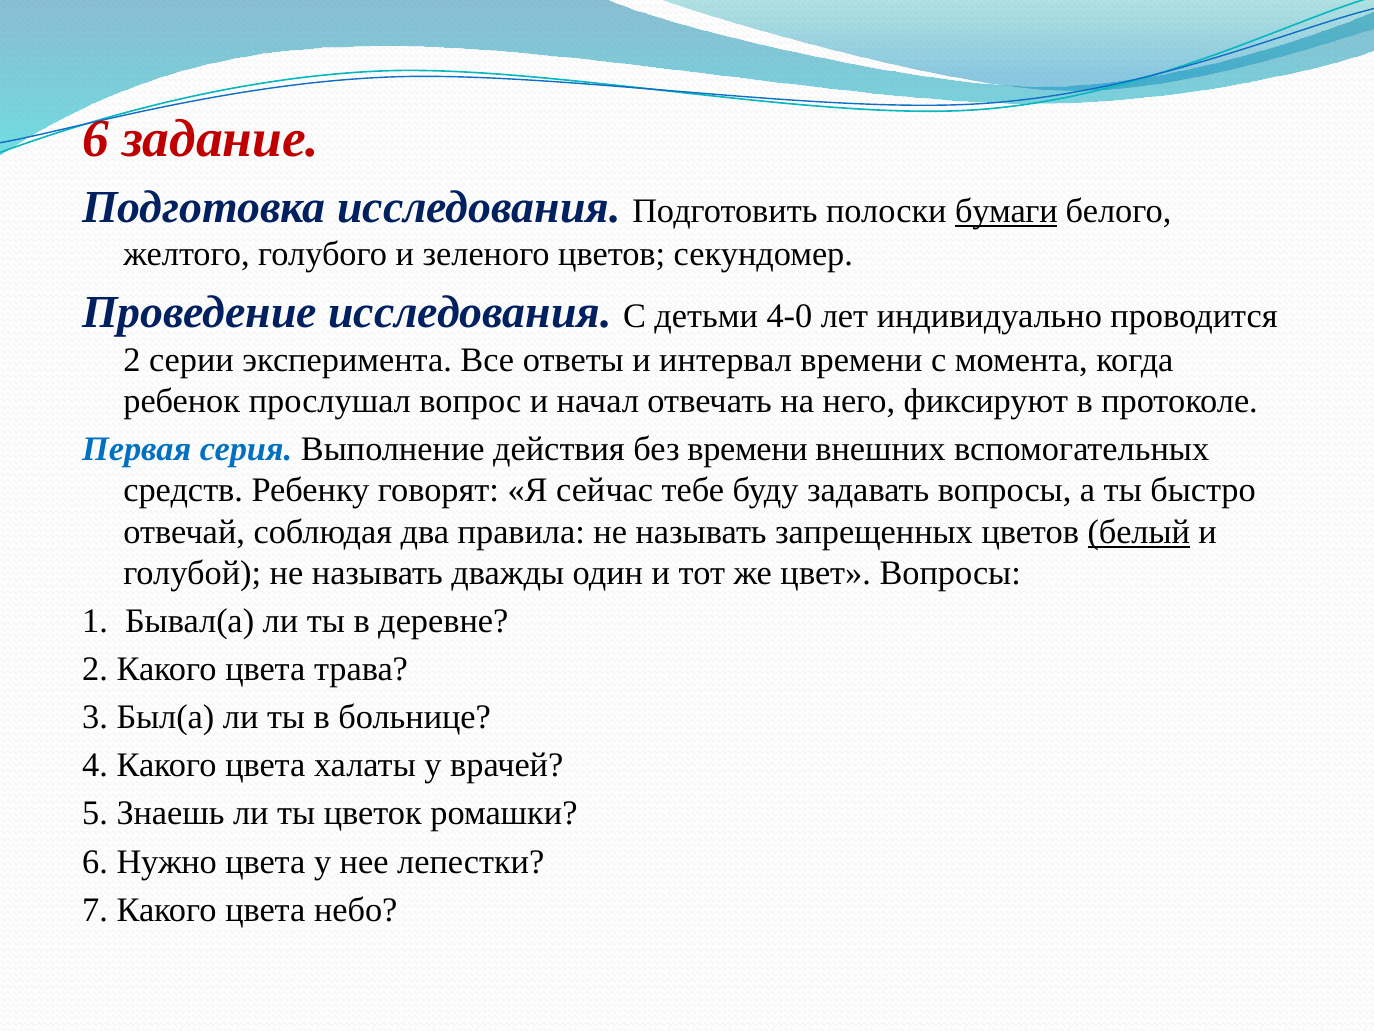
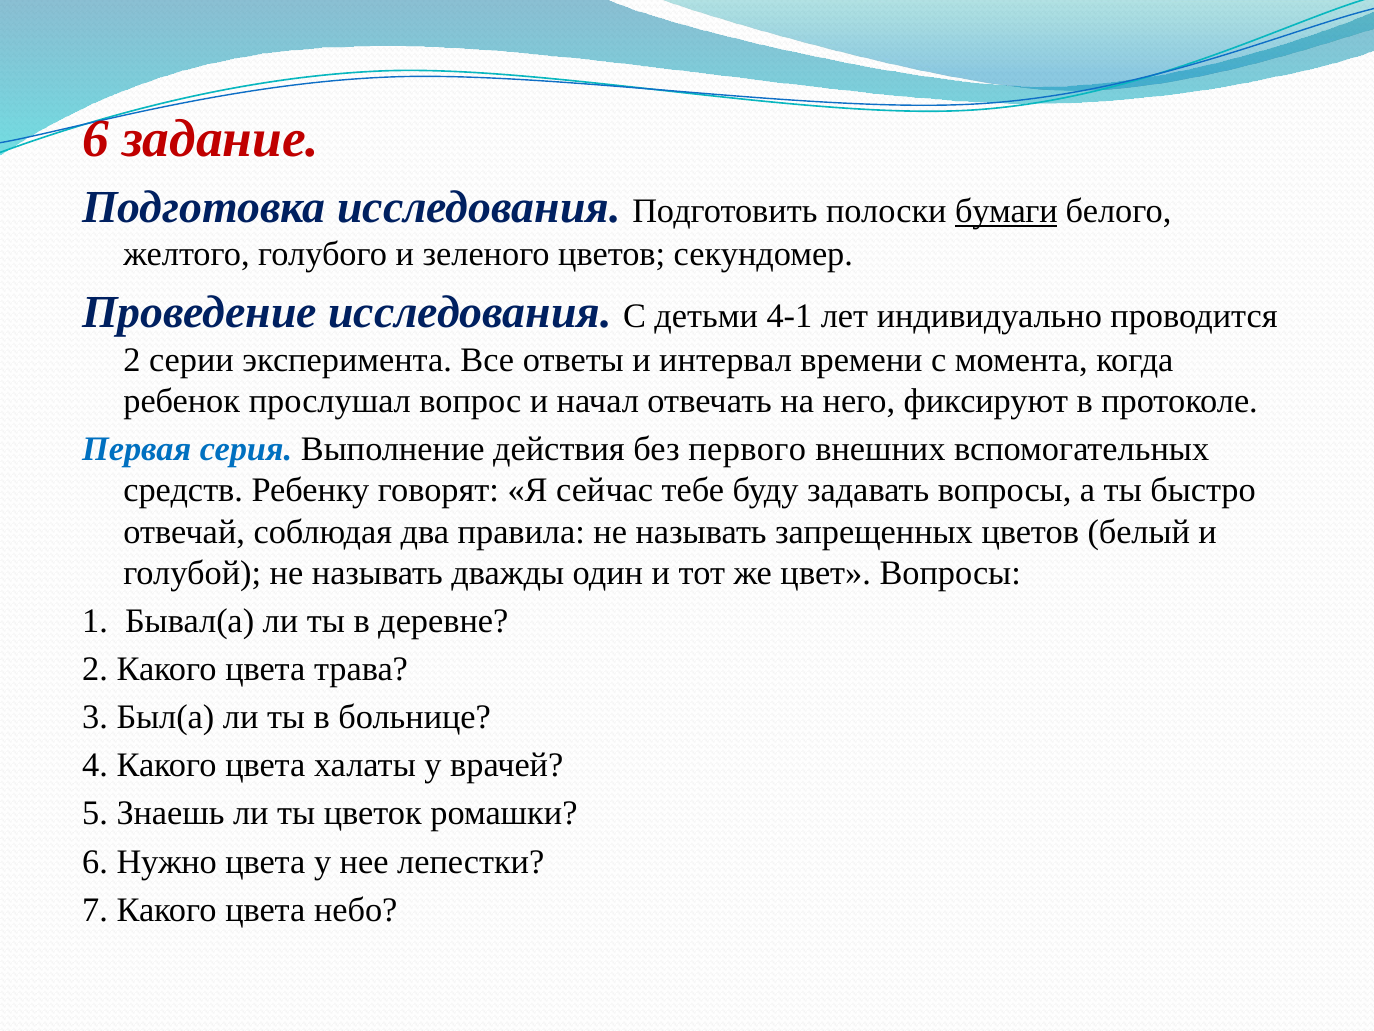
4-0: 4-0 -> 4-1
без времени: времени -> первого
белый underline: present -> none
